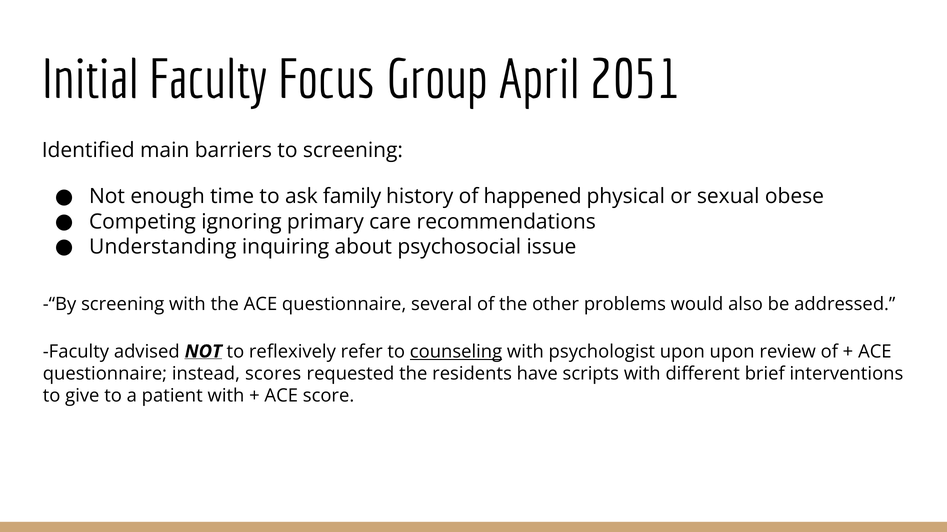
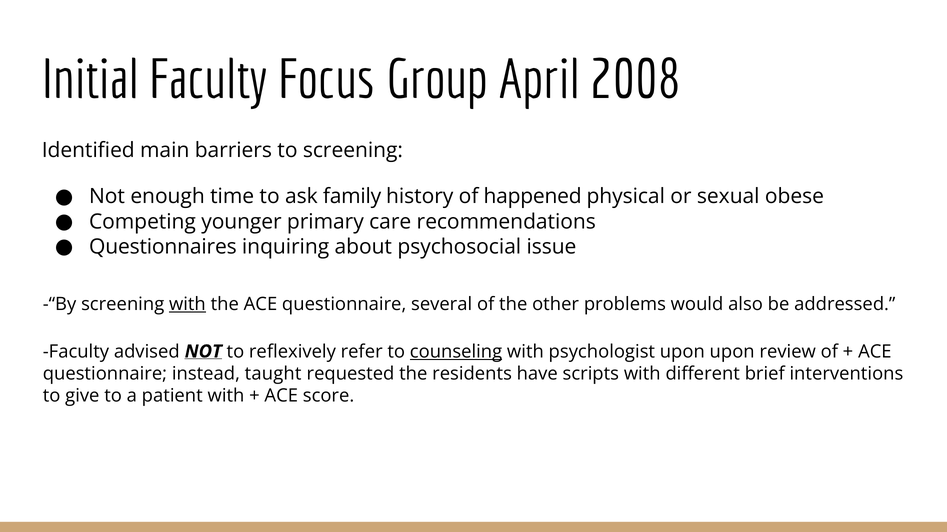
2051: 2051 -> 2008
ignoring: ignoring -> younger
Understanding: Understanding -> Questionnaires
with at (187, 304) underline: none -> present
scores: scores -> taught
